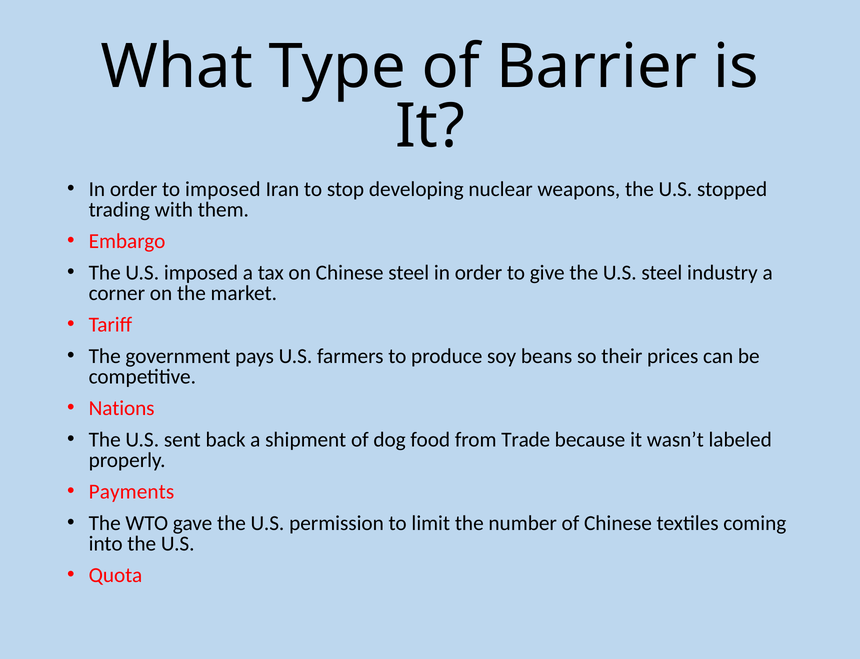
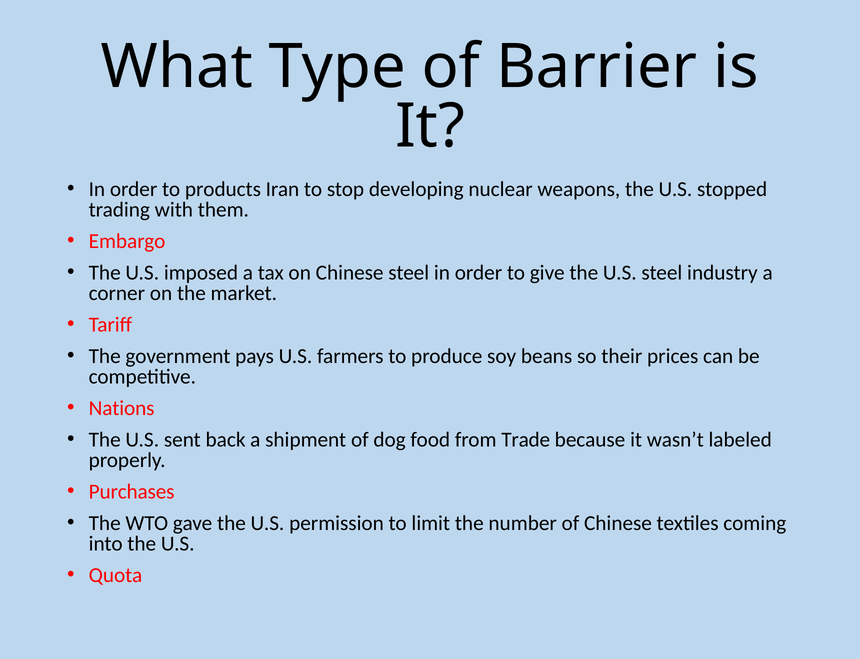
to imposed: imposed -> products
Payments: Payments -> Purchases
